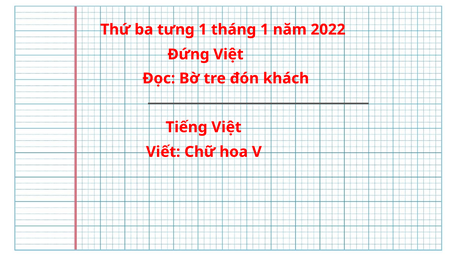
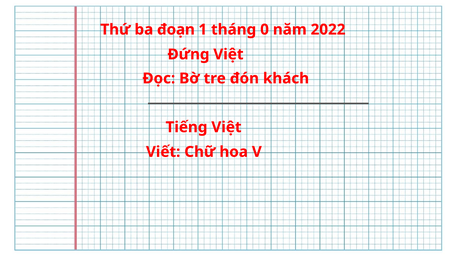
tưng: tưng -> đoạn
tháng 1: 1 -> 0
